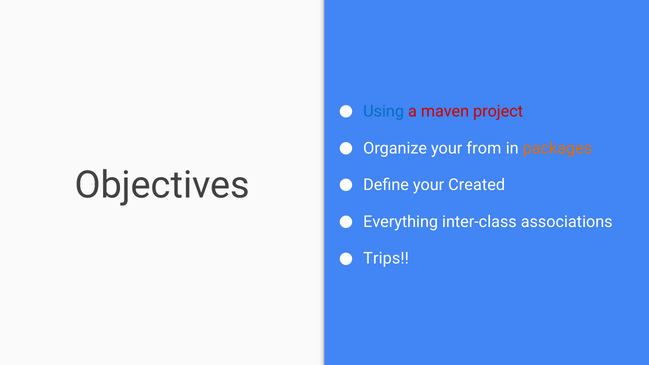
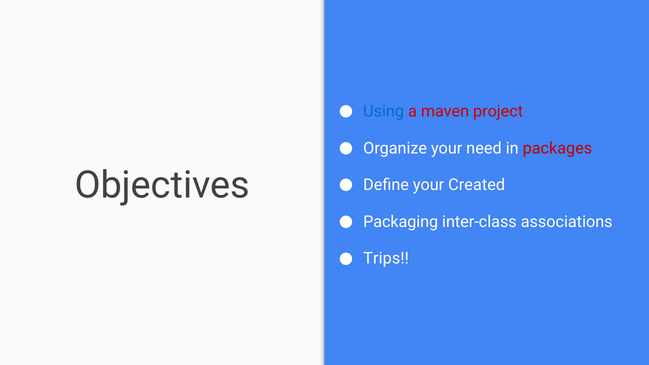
from: from -> need
packages colour: orange -> red
Everything: Everything -> Packaging
